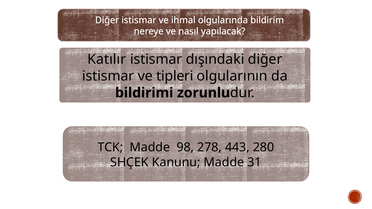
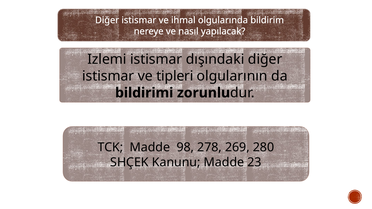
Katılır: Katılır -> Izlemi
443: 443 -> 269
31: 31 -> 23
